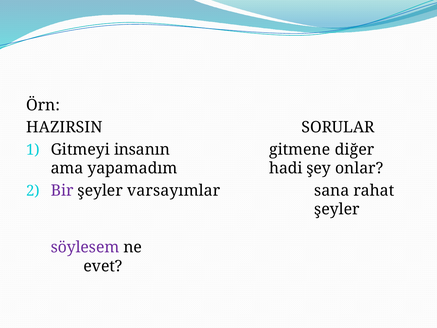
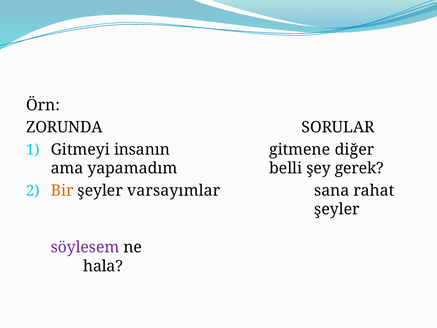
HAZIRSIN: HAZIRSIN -> ZORUNDA
hadi: hadi -> belli
onlar: onlar -> gerek
Bir colour: purple -> orange
evet: evet -> hala
